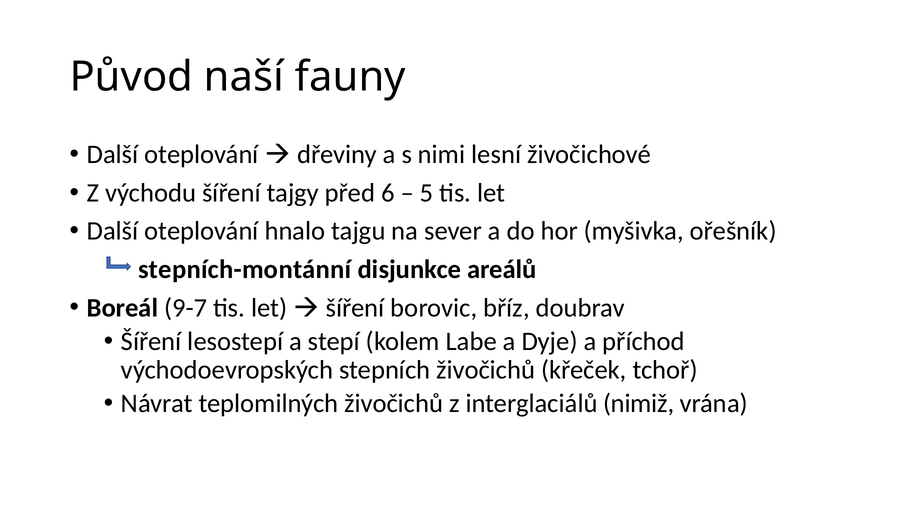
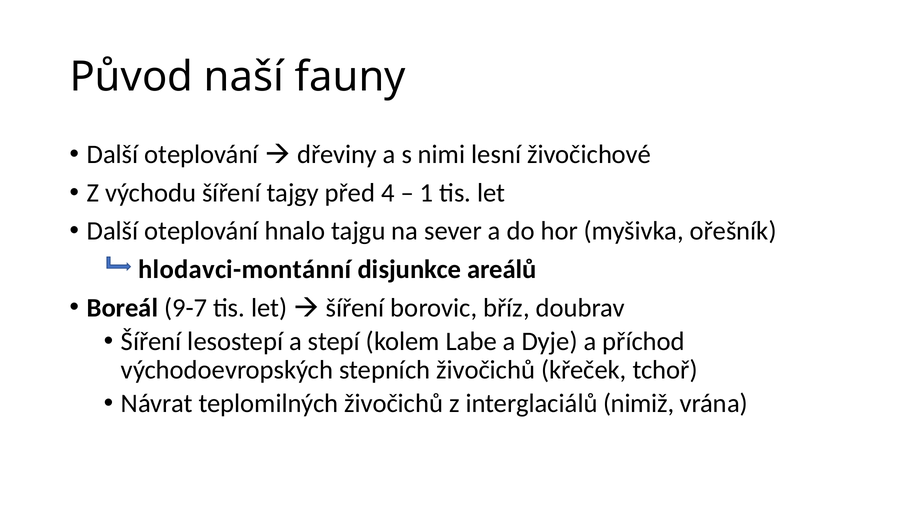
6: 6 -> 4
5: 5 -> 1
stepních-montánní: stepních-montánní -> hlodavci-montánní
